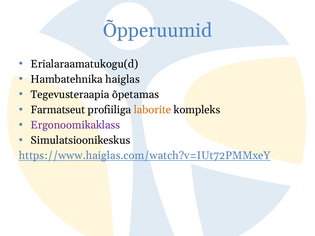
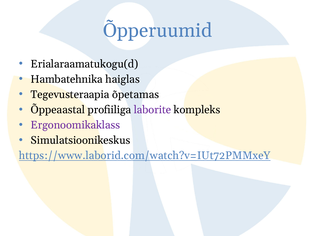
Farmatseut: Farmatseut -> Õppeaastal
laborite colour: orange -> purple
https://www.haiglas.com/watch?v=IUt72PMMxeY: https://www.haiglas.com/watch?v=IUt72PMMxeY -> https://www.laborid.com/watch?v=IUt72PMMxeY
